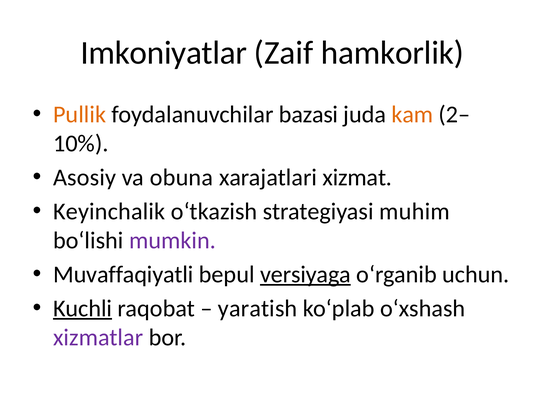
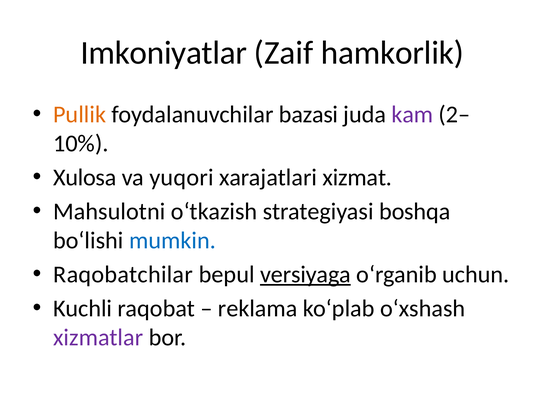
kam colour: orange -> purple
Asosiy: Asosiy -> Xulosa
obuna: obuna -> yuqori
Keyinchalik: Keyinchalik -> Mahsulotni
muhim: muhim -> boshqa
mumkin colour: purple -> blue
Muvaffaqiyatli: Muvaffaqiyatli -> Raqobatchilar
Kuchli underline: present -> none
yaratish: yaratish -> reklama
